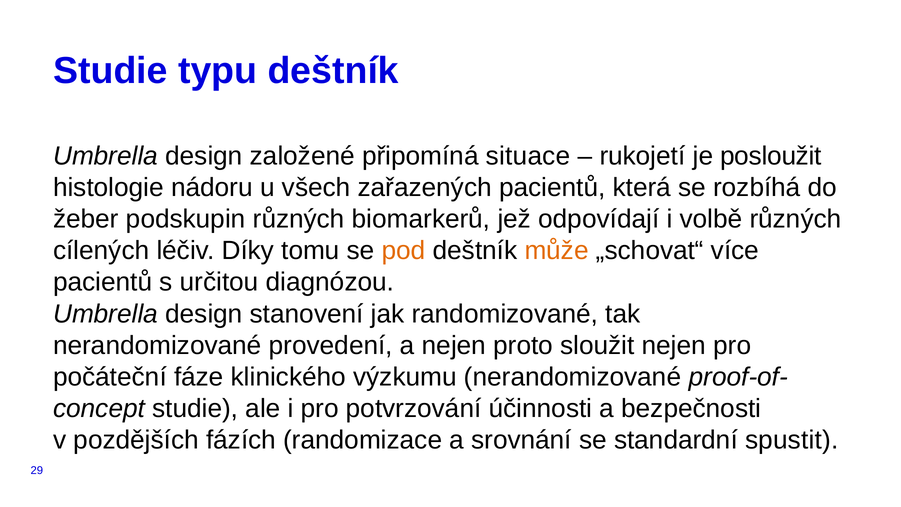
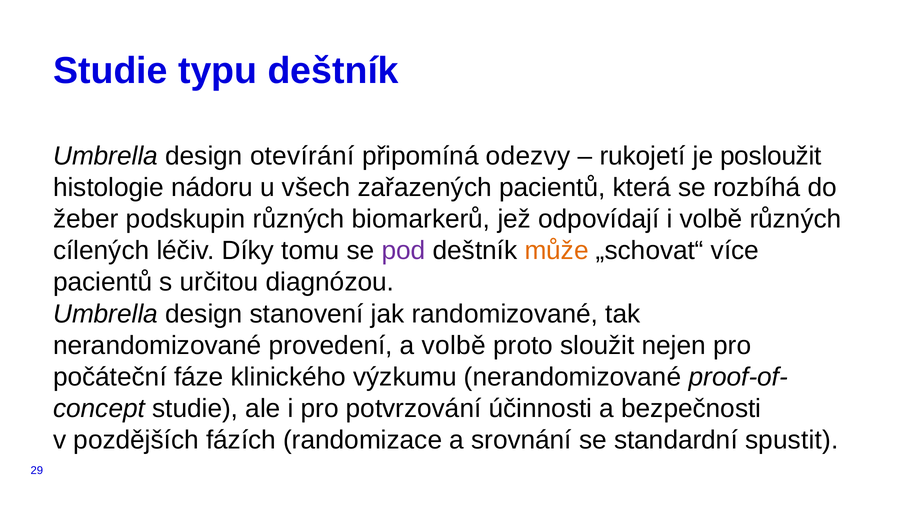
založené: založené -> otevírání
situace: situace -> odezvy
pod colour: orange -> purple
a nejen: nejen -> volbě
